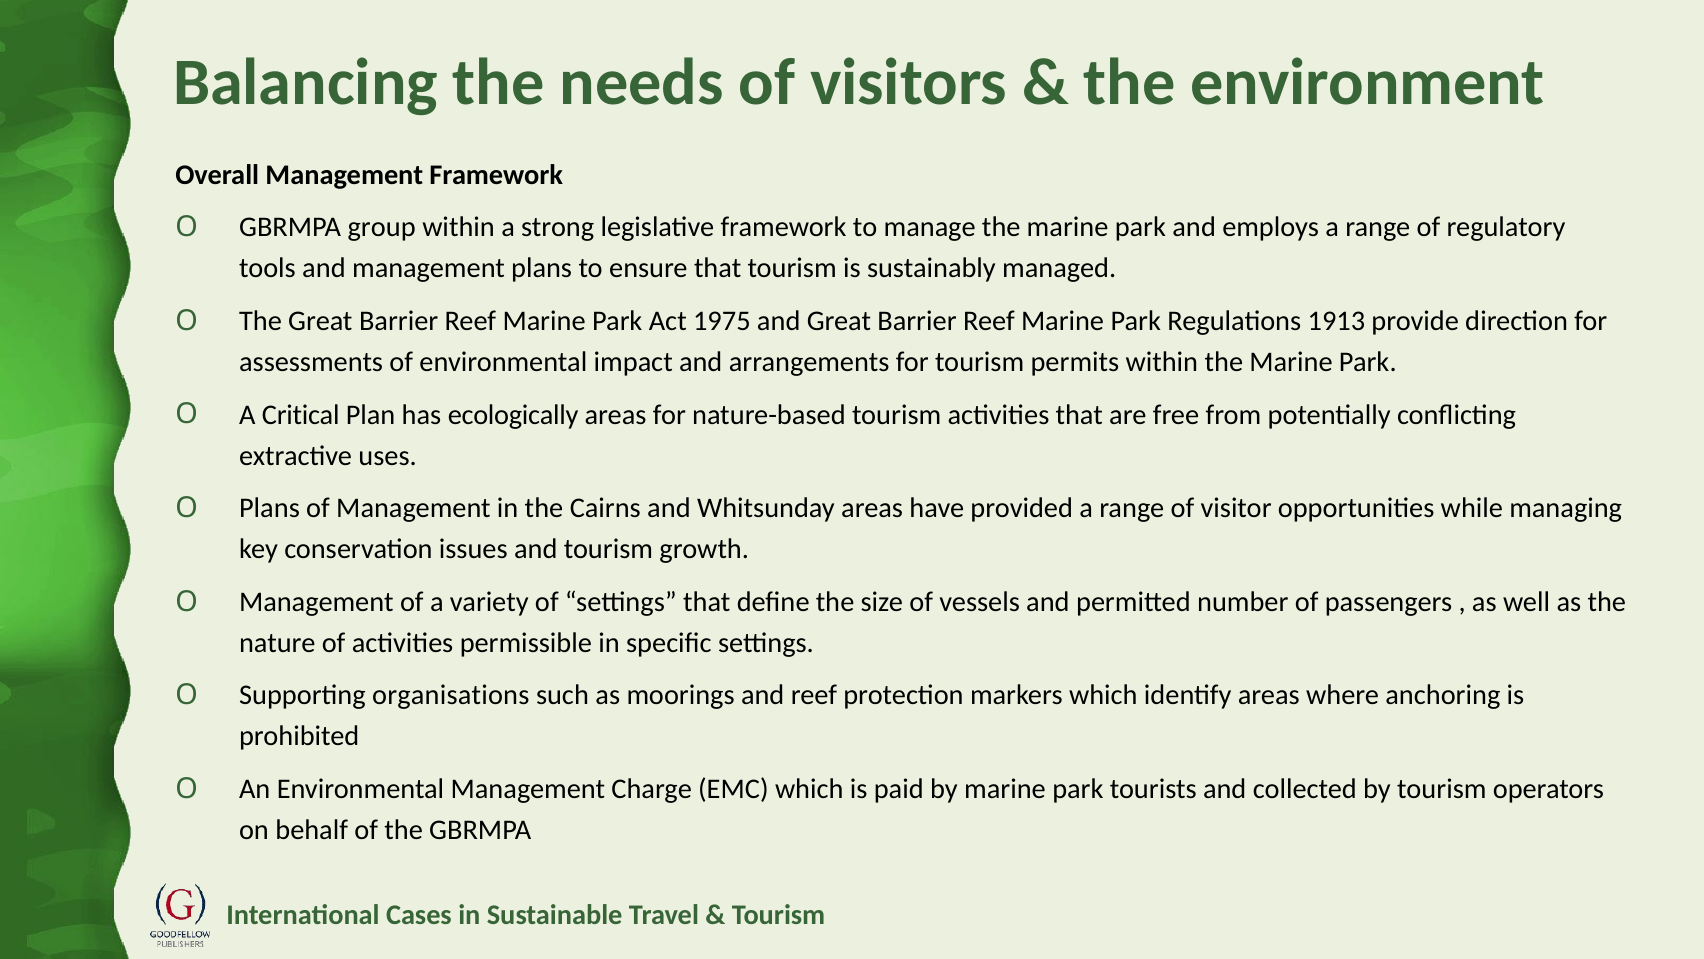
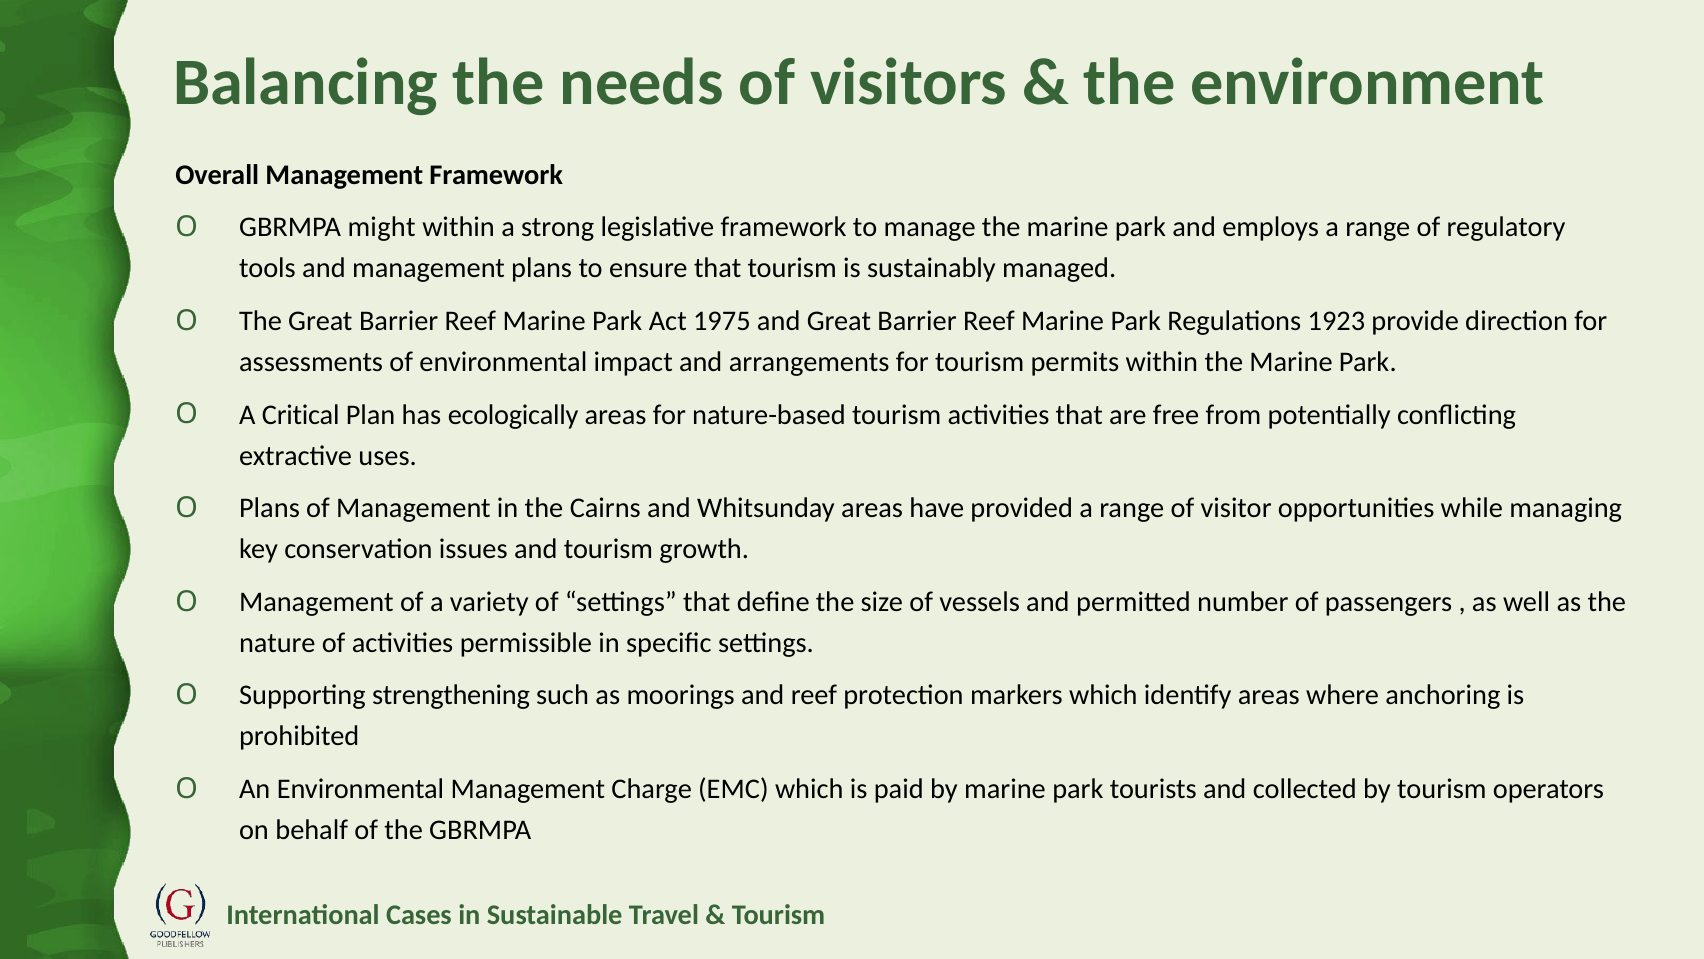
group: group -> might
1913: 1913 -> 1923
organisations: organisations -> strengthening
